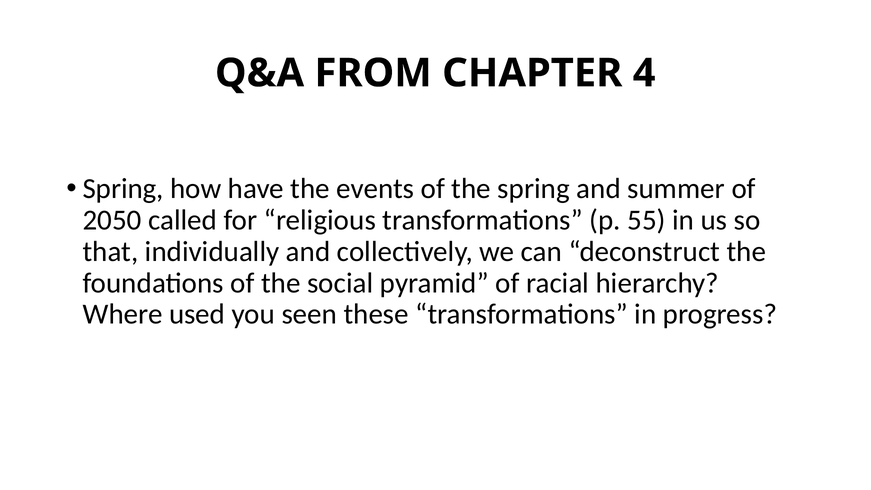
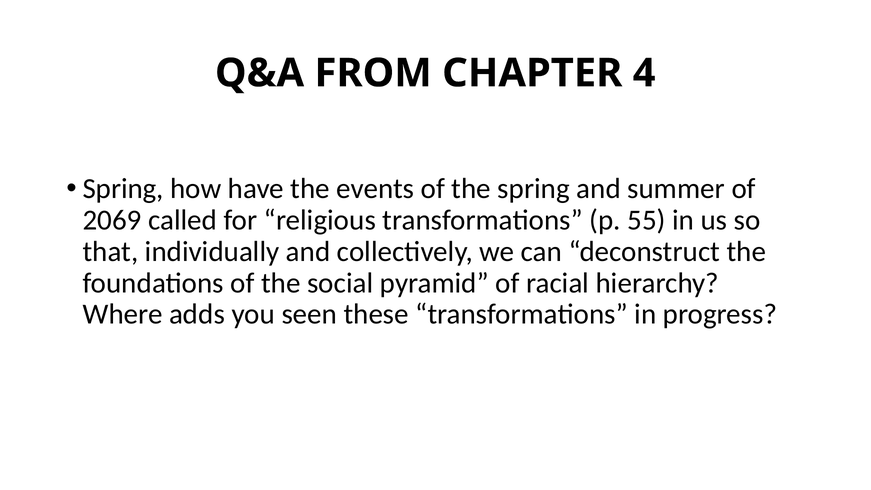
2050: 2050 -> 2069
used: used -> adds
